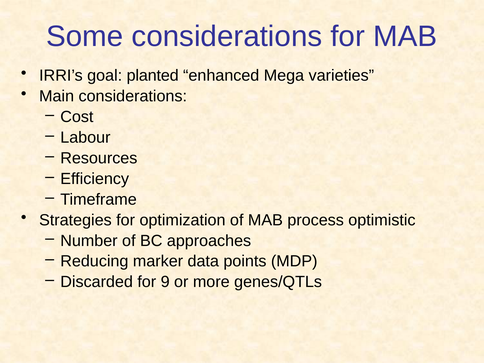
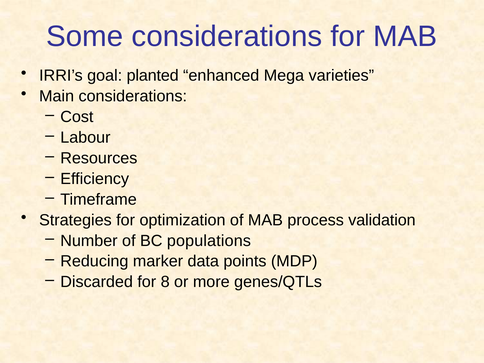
optimistic: optimistic -> validation
approaches: approaches -> populations
9: 9 -> 8
